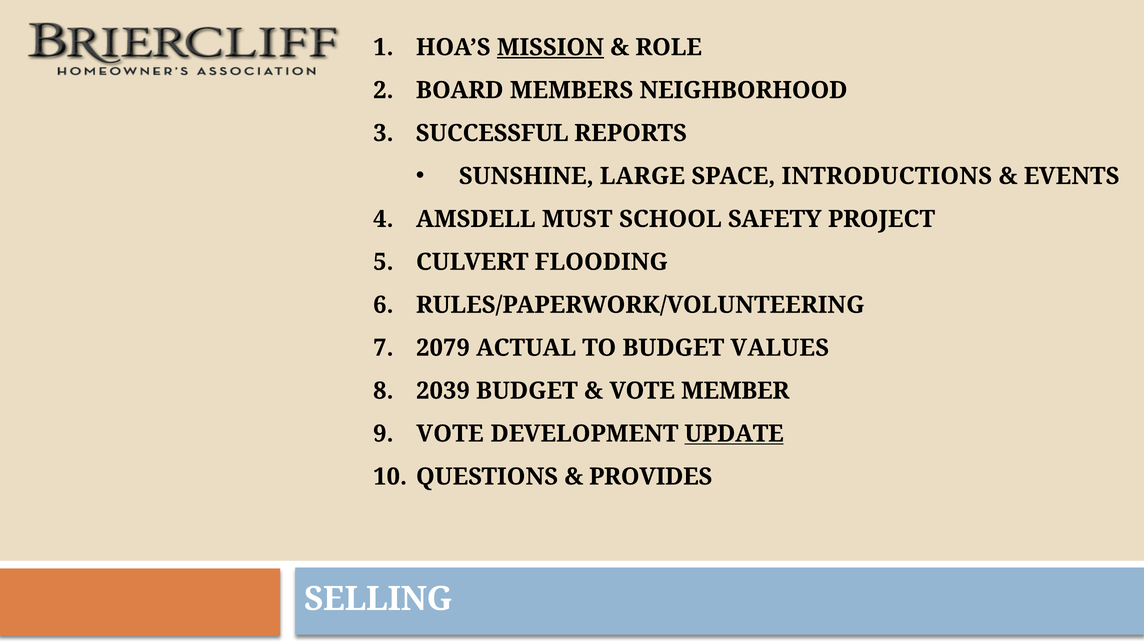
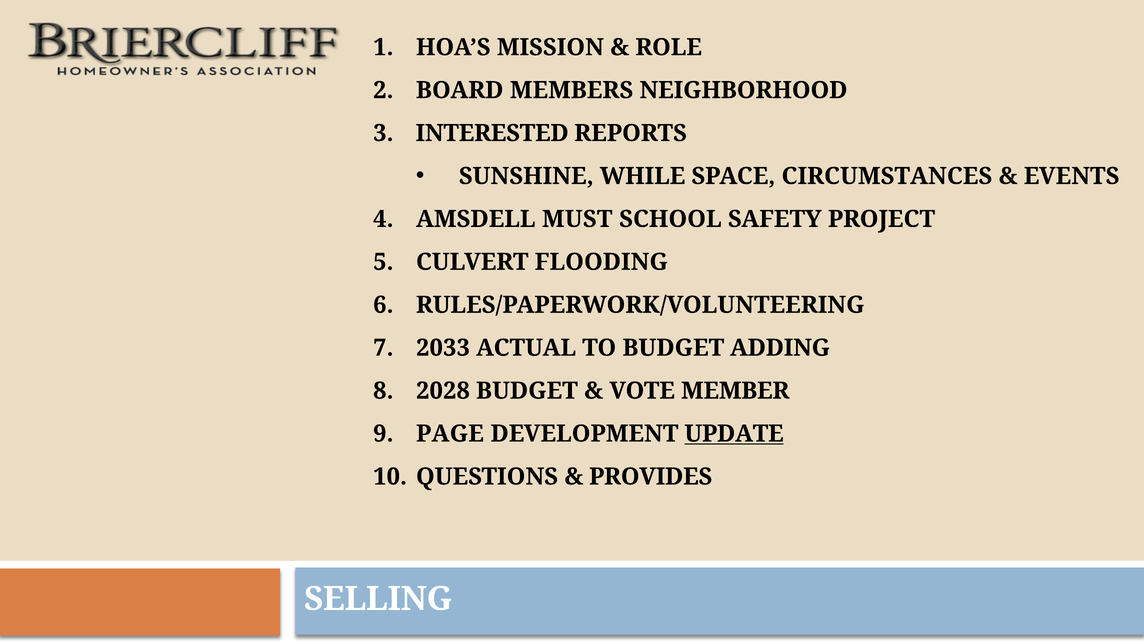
MISSION underline: present -> none
SUCCESSFUL: SUCCESSFUL -> INTERESTED
LARGE: LARGE -> WHILE
INTRODUCTIONS: INTRODUCTIONS -> CIRCUMSTANCES
2079: 2079 -> 2033
VALUES: VALUES -> ADDING
2039: 2039 -> 2028
VOTE at (450, 433): VOTE -> PAGE
